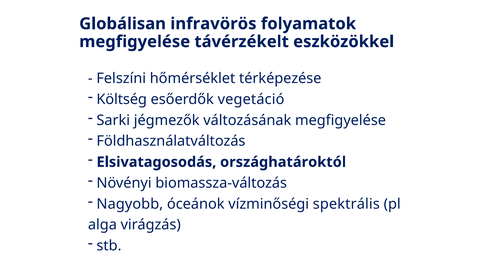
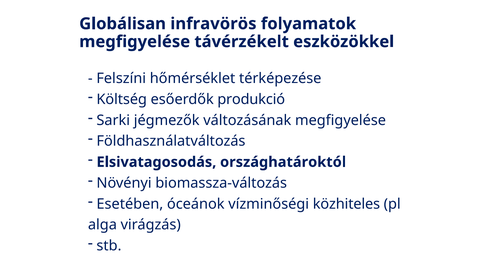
vegetáció: vegetáció -> produkció
Nagyobb: Nagyobb -> Esetében
spektrális: spektrális -> közhiteles
